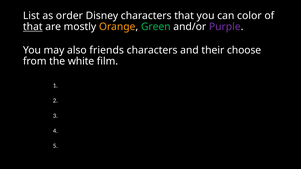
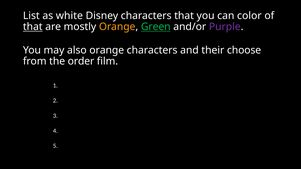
order: order -> white
Green underline: none -> present
also friends: friends -> orange
white: white -> order
